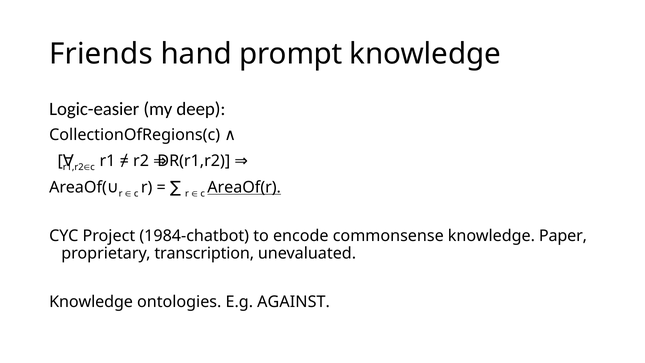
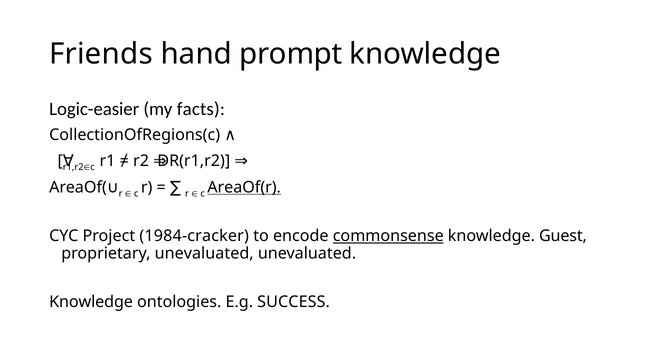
deep: deep -> facts
1984-chatbot: 1984-chatbot -> 1984-cracker
commonsense underline: none -> present
Paper: Paper -> Guest
proprietary transcription: transcription -> unevaluated
AGAINST: AGAINST -> SUCCESS
